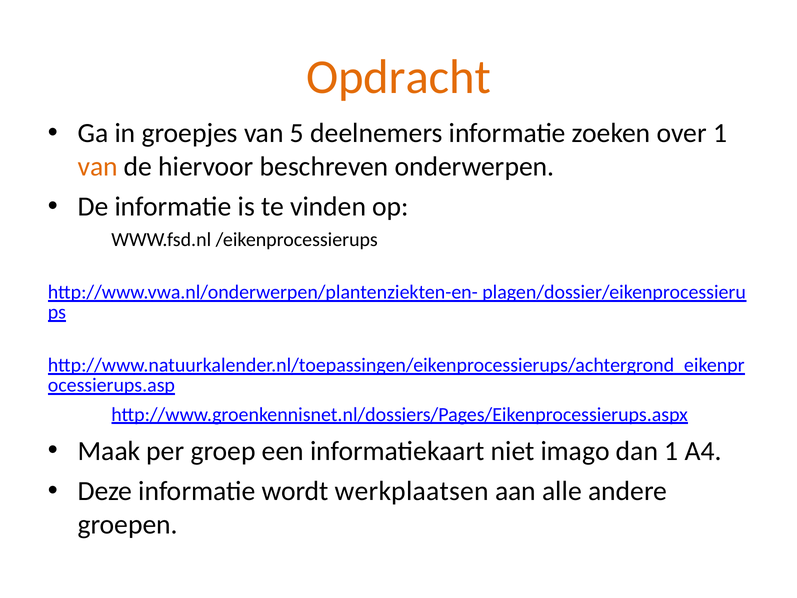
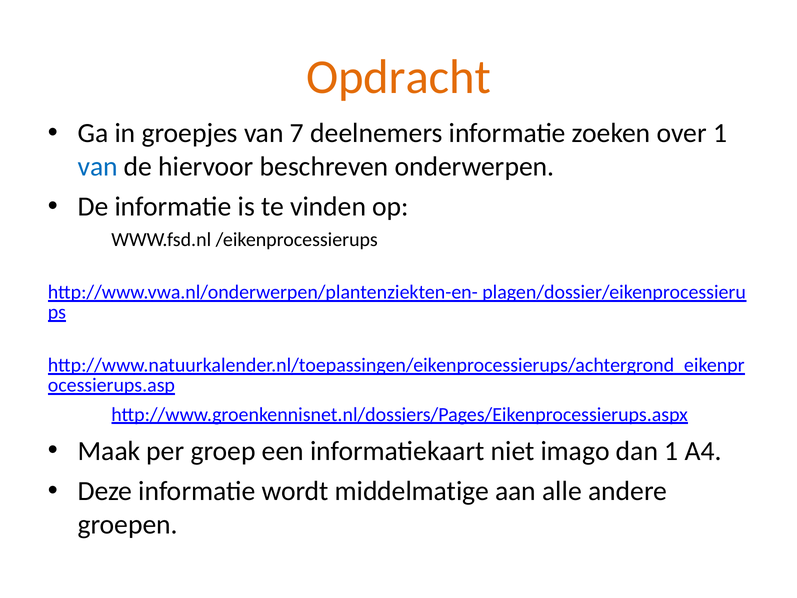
5: 5 -> 7
van at (98, 166) colour: orange -> blue
werkplaatsen: werkplaatsen -> middelmatige
